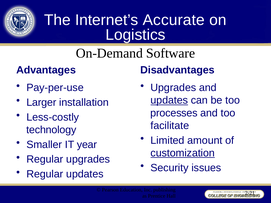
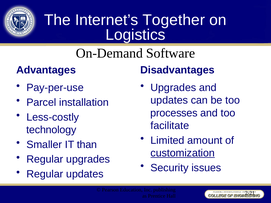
Accurate: Accurate -> Together
updates at (169, 100) underline: present -> none
Larger: Larger -> Parcel
year: year -> than
